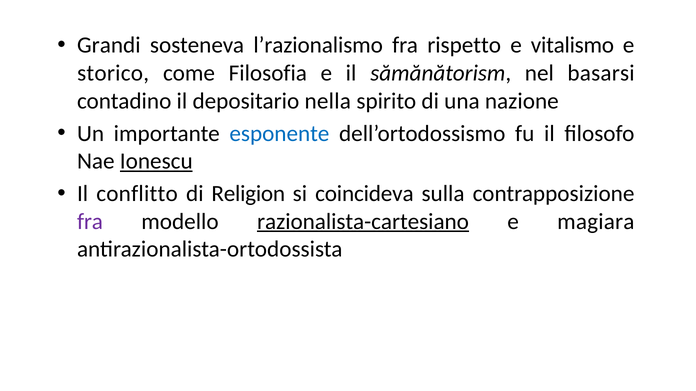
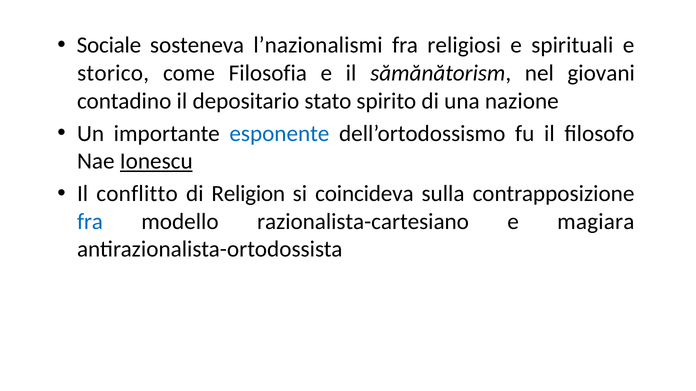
Grandi: Grandi -> Sociale
l’razionalismo: l’razionalismo -> l’nazionalismi
rispetto: rispetto -> religiosi
vitalismo: vitalismo -> spirituali
basarsi: basarsi -> giovani
nella: nella -> stato
fra at (90, 222) colour: purple -> blue
razionalista-cartesiano underline: present -> none
